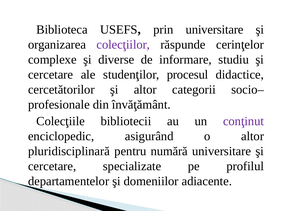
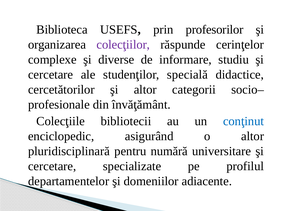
prin universitare: universitare -> profesorilor
procesul: procesul -> specială
conţinut colour: purple -> blue
